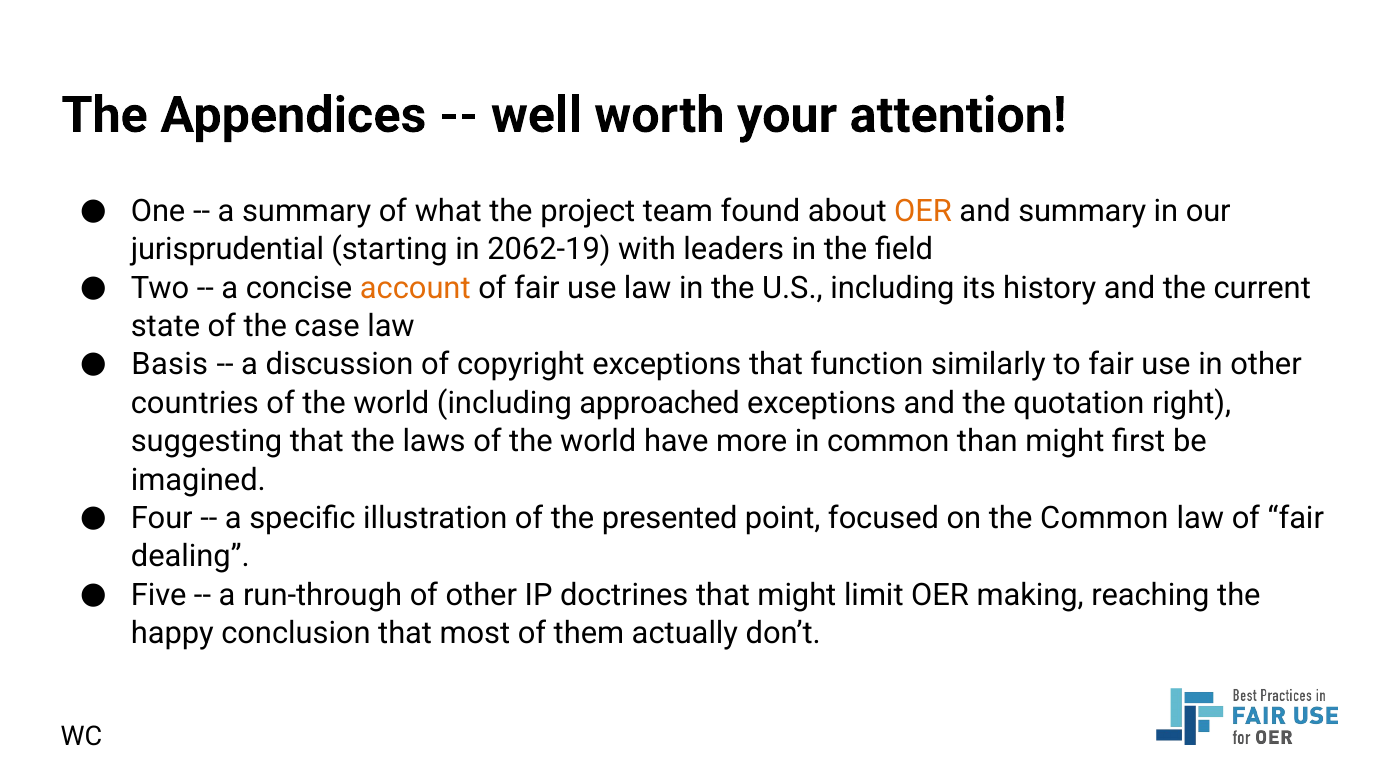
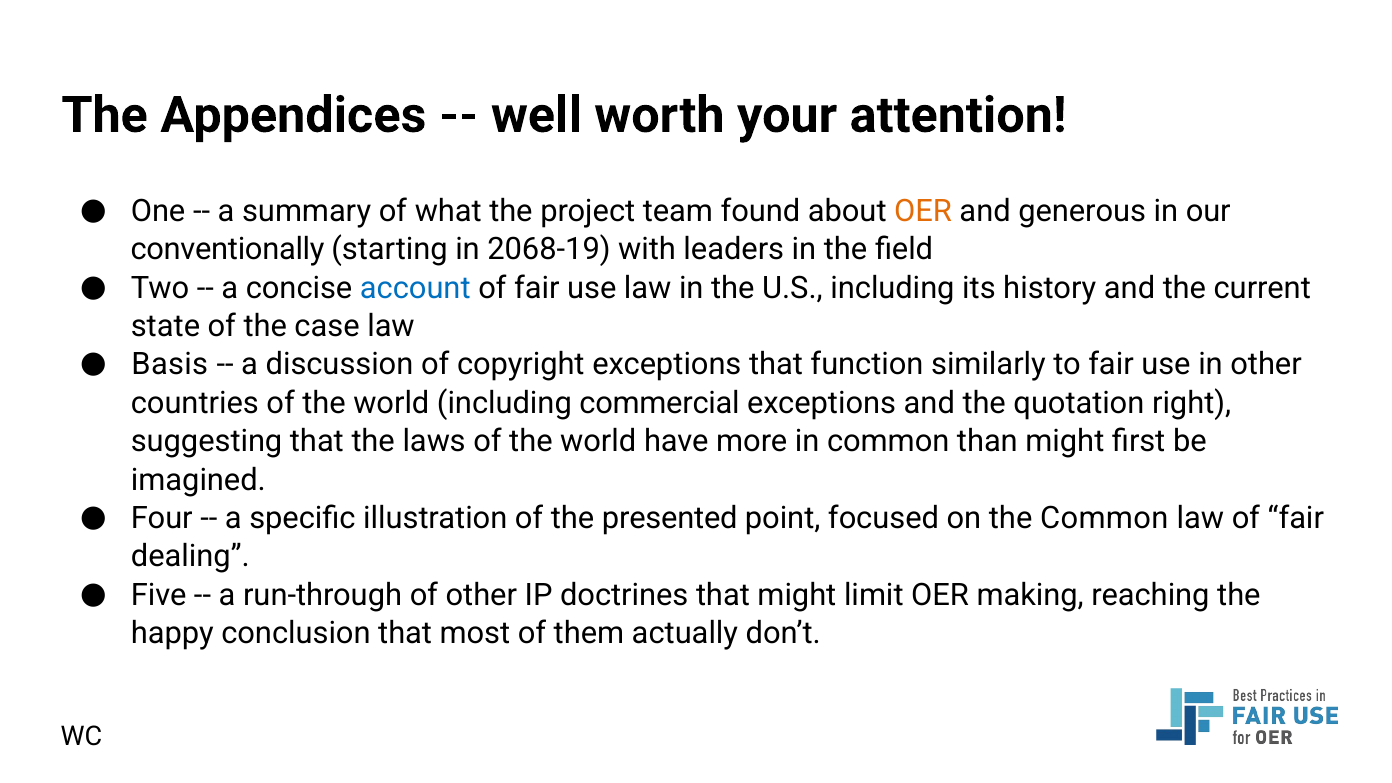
and summary: summary -> generous
jurisprudential: jurisprudential -> conventionally
2062-19: 2062-19 -> 2068-19
account colour: orange -> blue
approached: approached -> commercial
